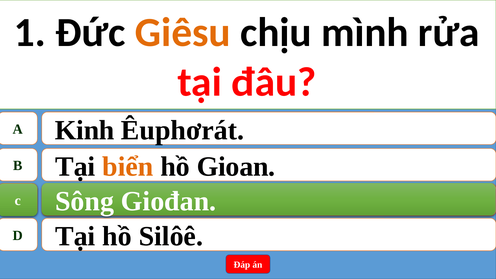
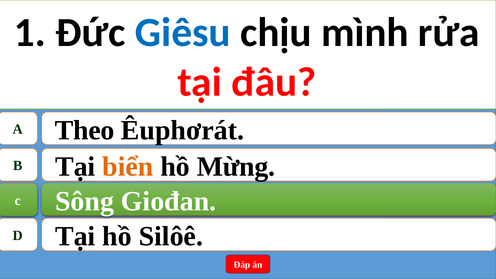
Giêsu colour: orange -> blue
Kinh: Kinh -> Theo
Gioan: Gioan -> Mừng
